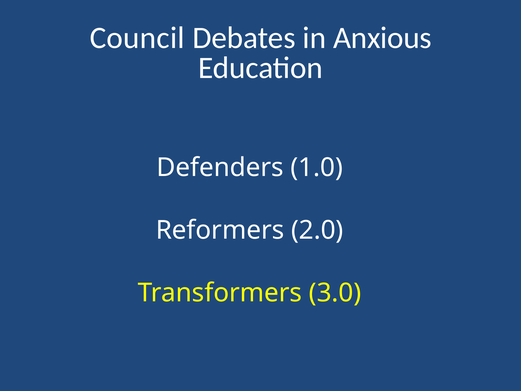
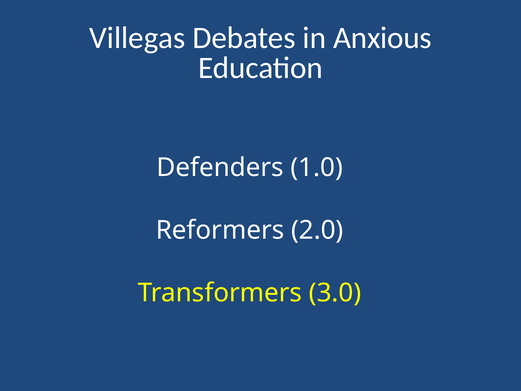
Council: Council -> Villegas
